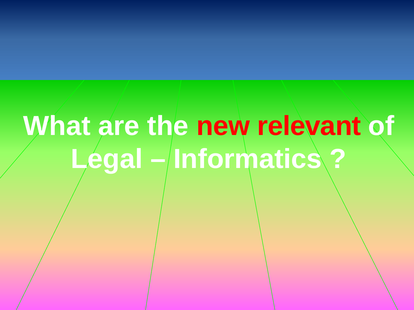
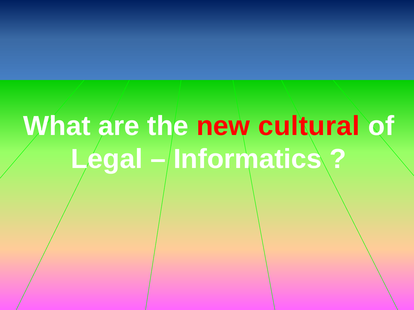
relevant: relevant -> cultural
